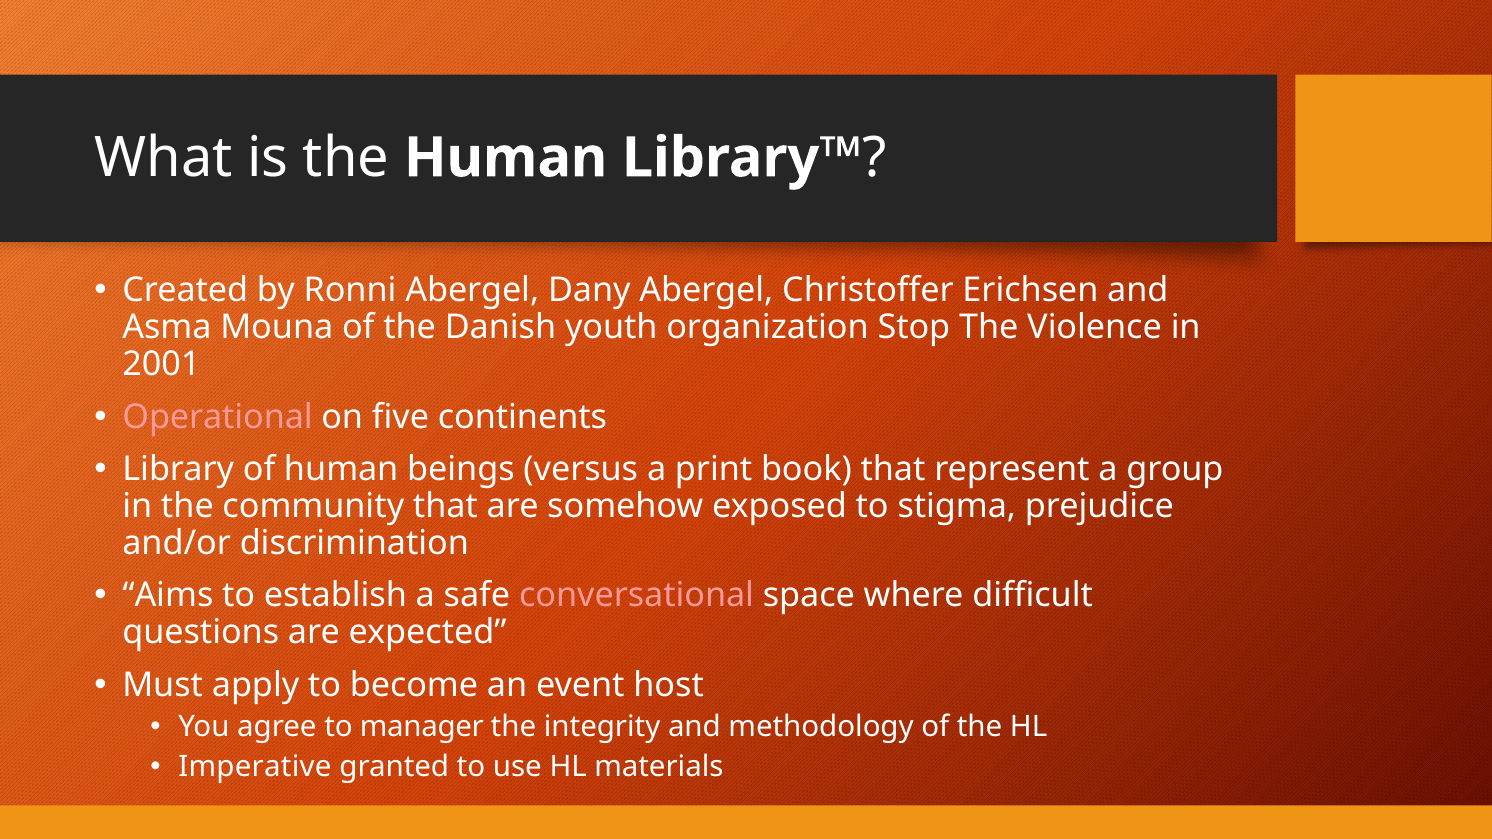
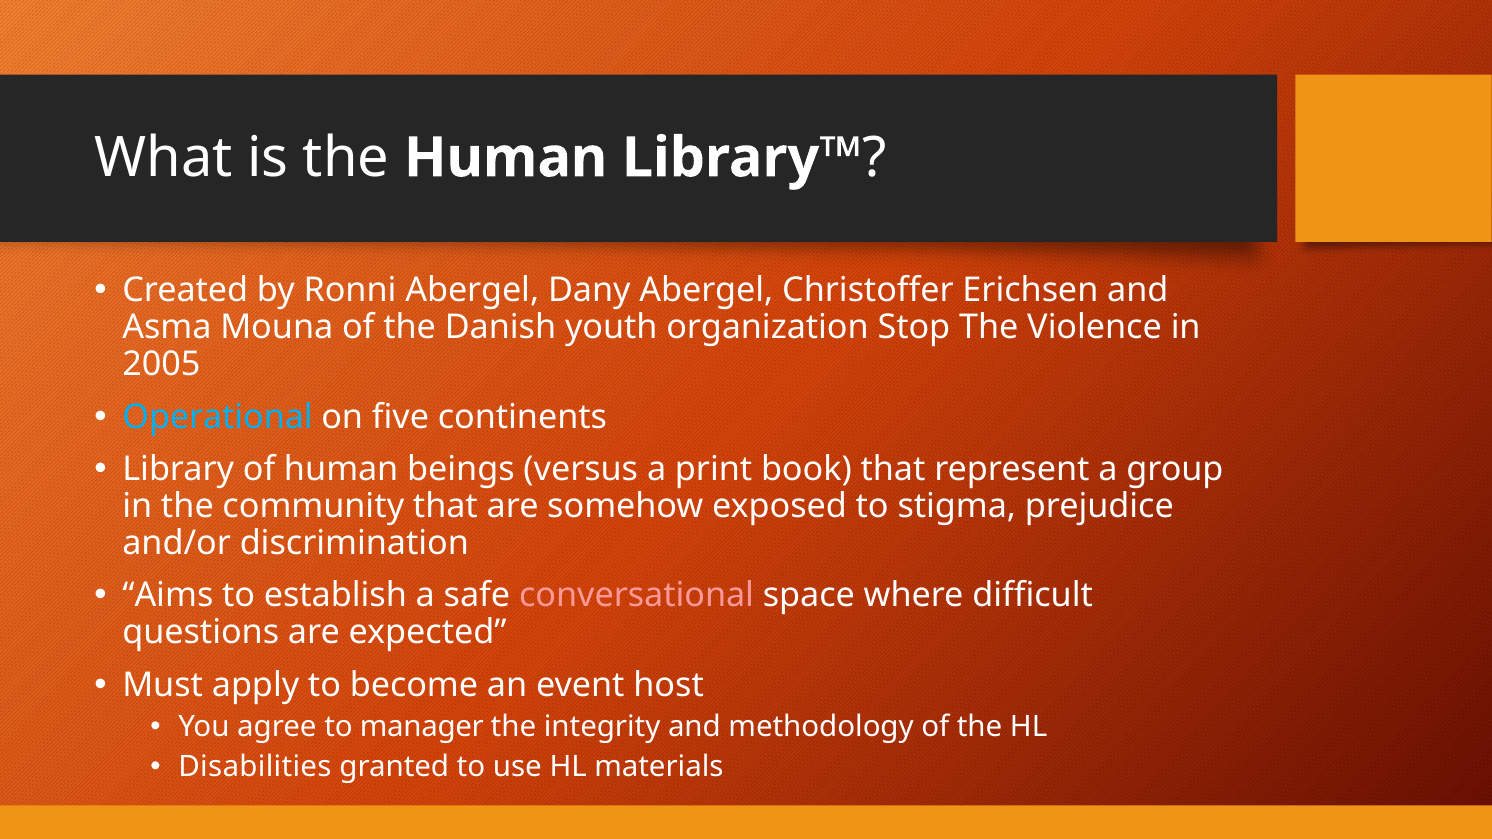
2001: 2001 -> 2005
Operational colour: pink -> light blue
Imperative: Imperative -> Disabilities
